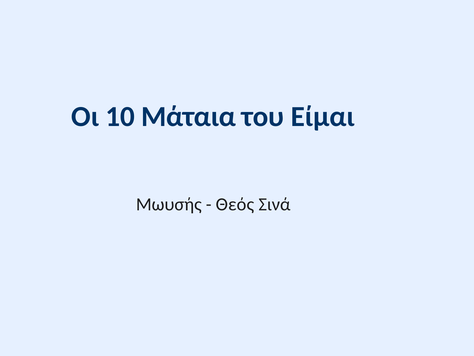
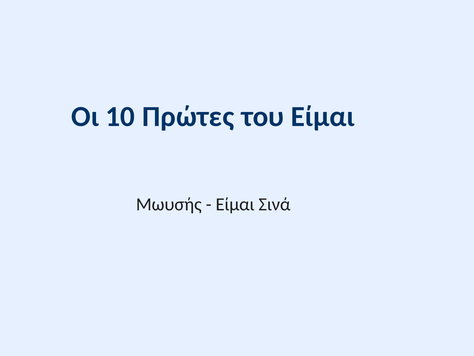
Μάταια: Μάταια -> Πρώτες
Θεός at (235, 204): Θεός -> Είμαι
